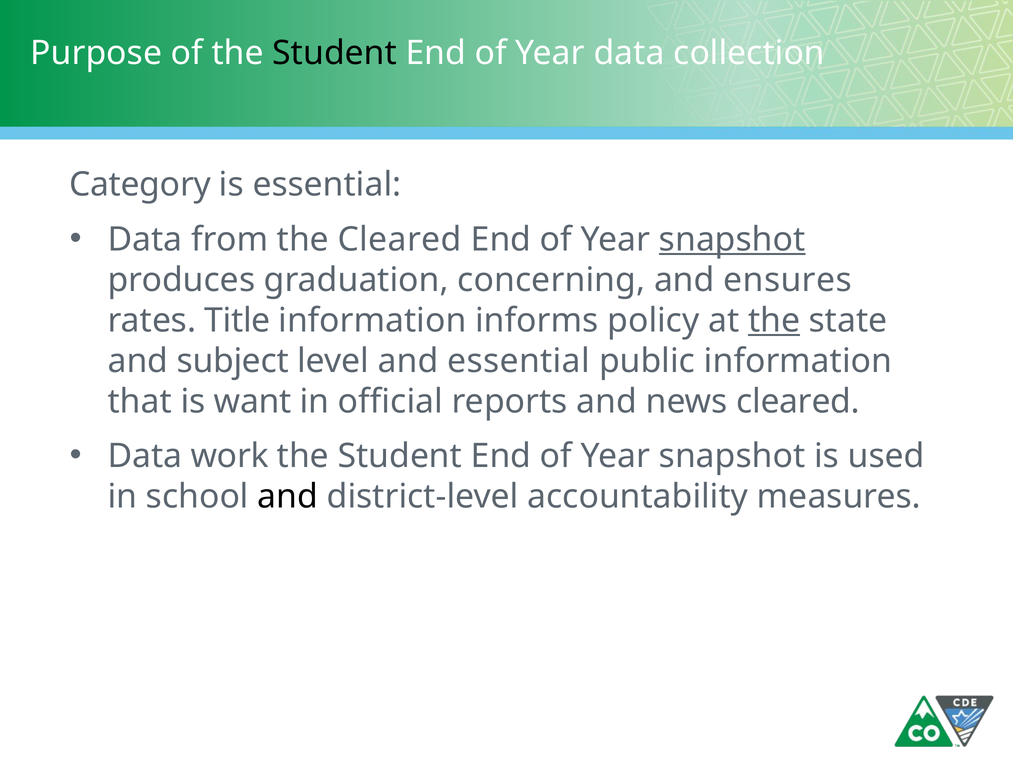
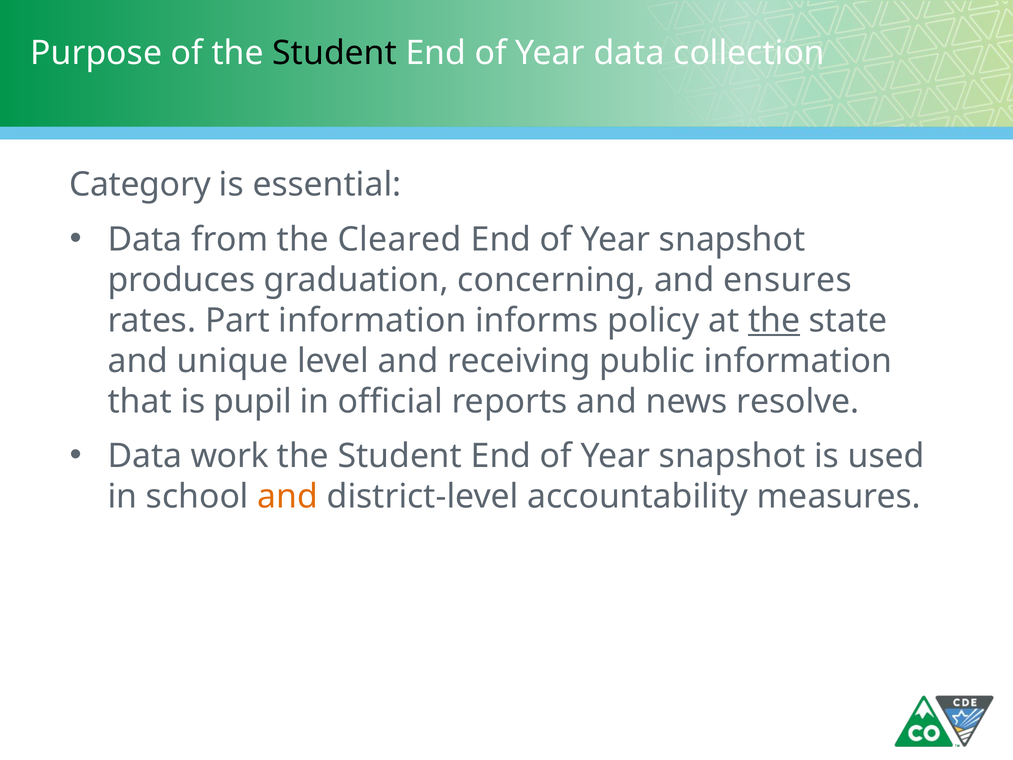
snapshot at (732, 239) underline: present -> none
Title: Title -> Part
subject: subject -> unique
and essential: essential -> receiving
want: want -> pupil
news cleared: cleared -> resolve
and at (288, 497) colour: black -> orange
